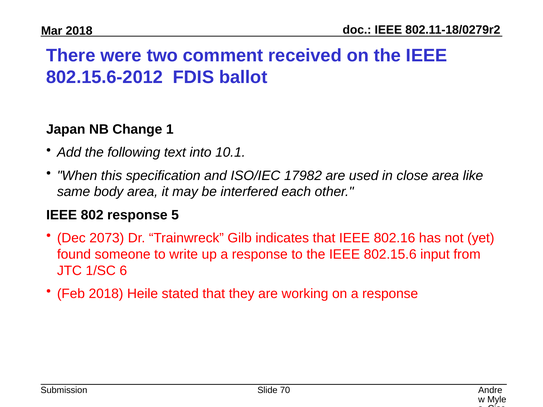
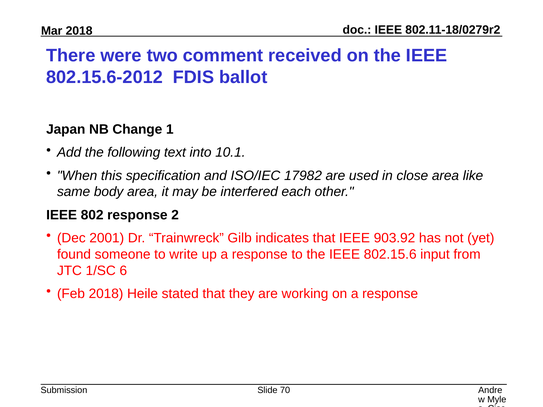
5: 5 -> 2
2073: 2073 -> 2001
802.16: 802.16 -> 903.92
